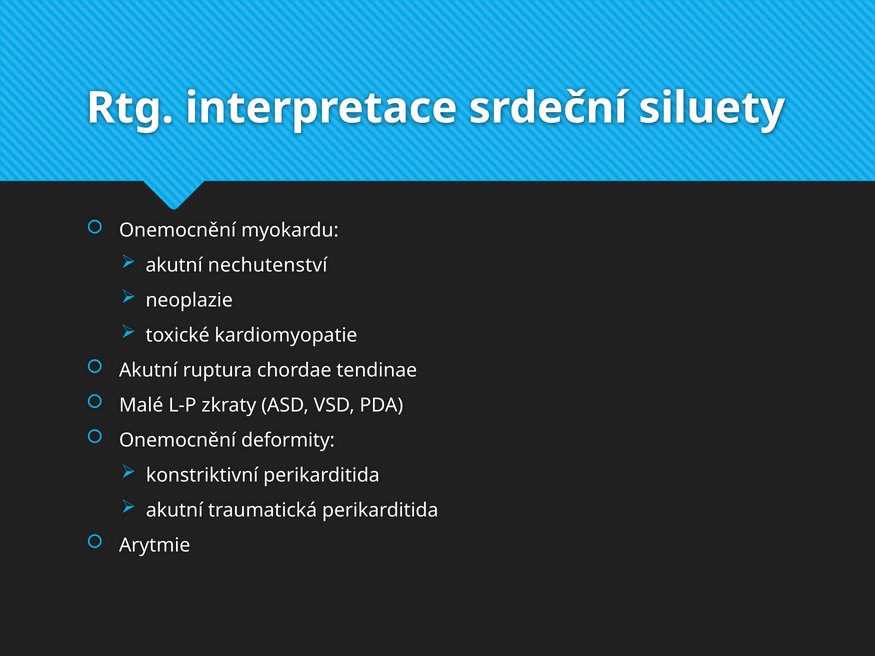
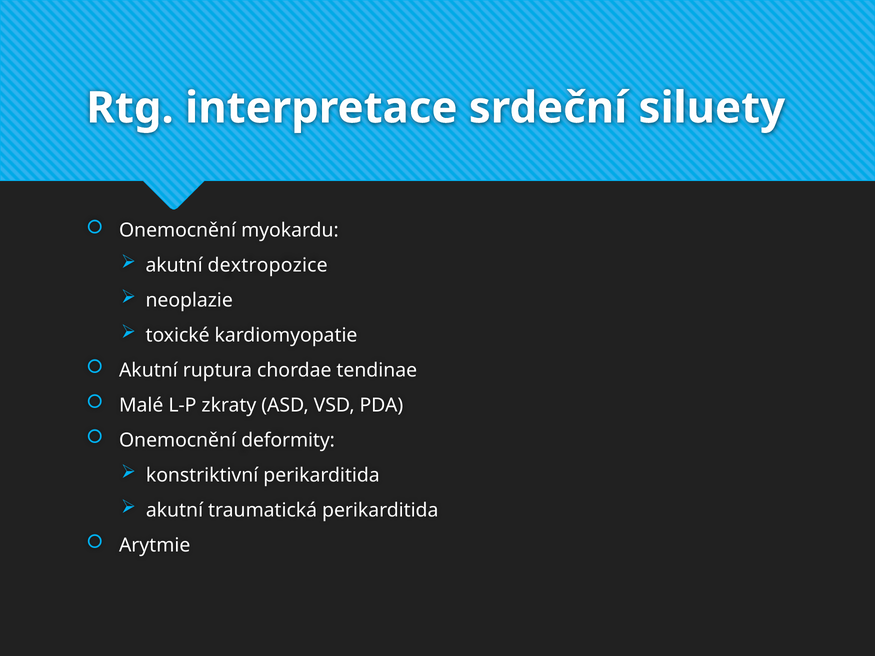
nechutenství: nechutenství -> dextropozice
